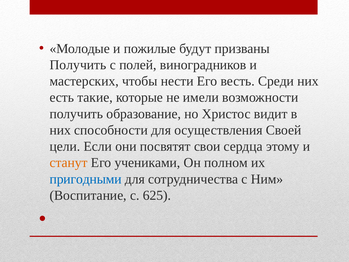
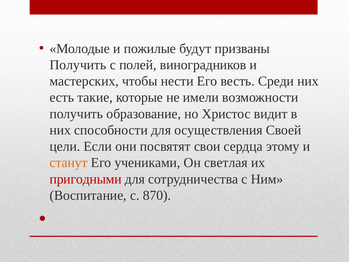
полном: полном -> светлая
пригодными colour: blue -> red
625: 625 -> 870
